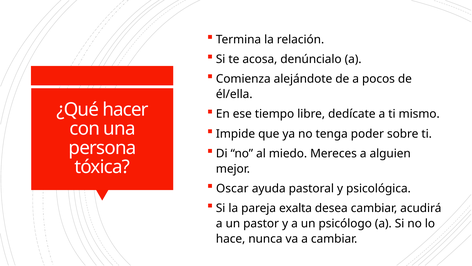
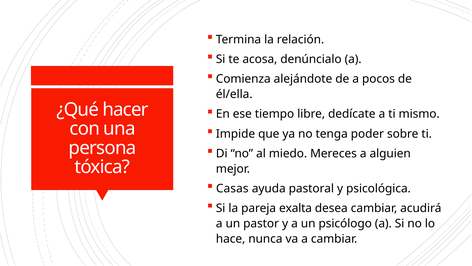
Oscar: Oscar -> Casas
